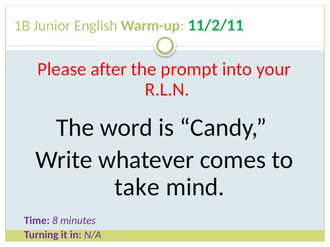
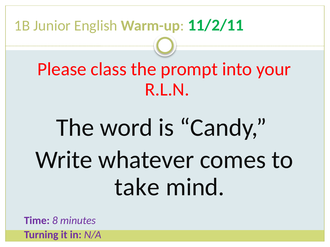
after: after -> class
